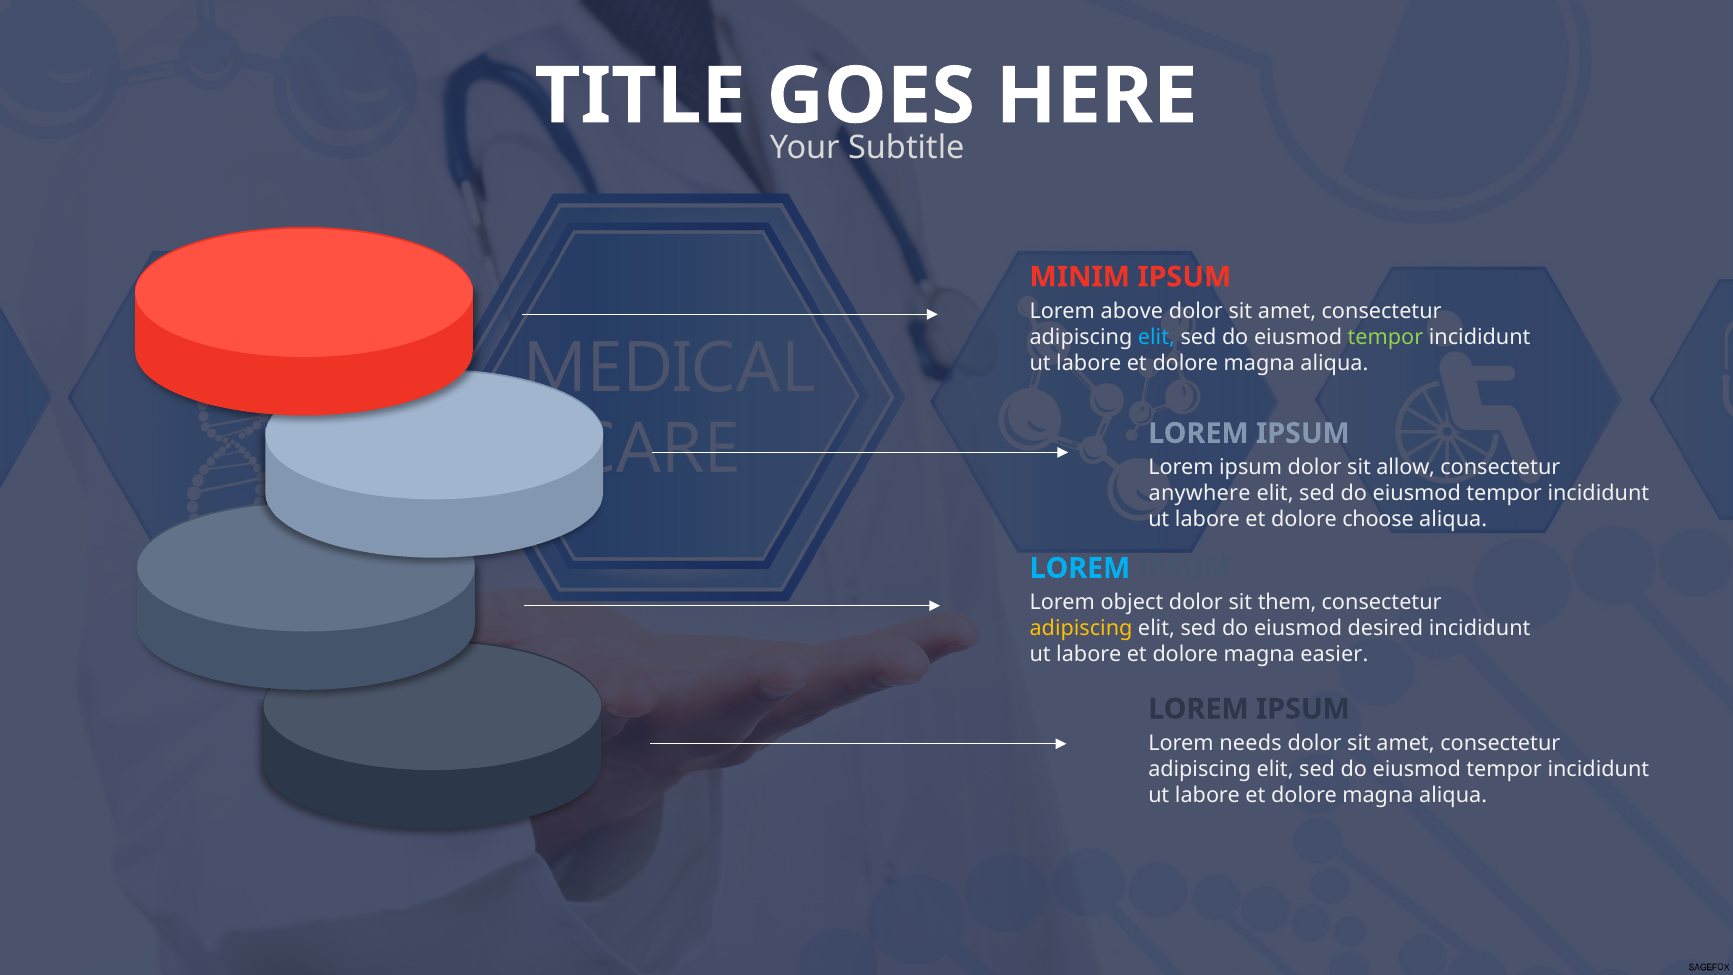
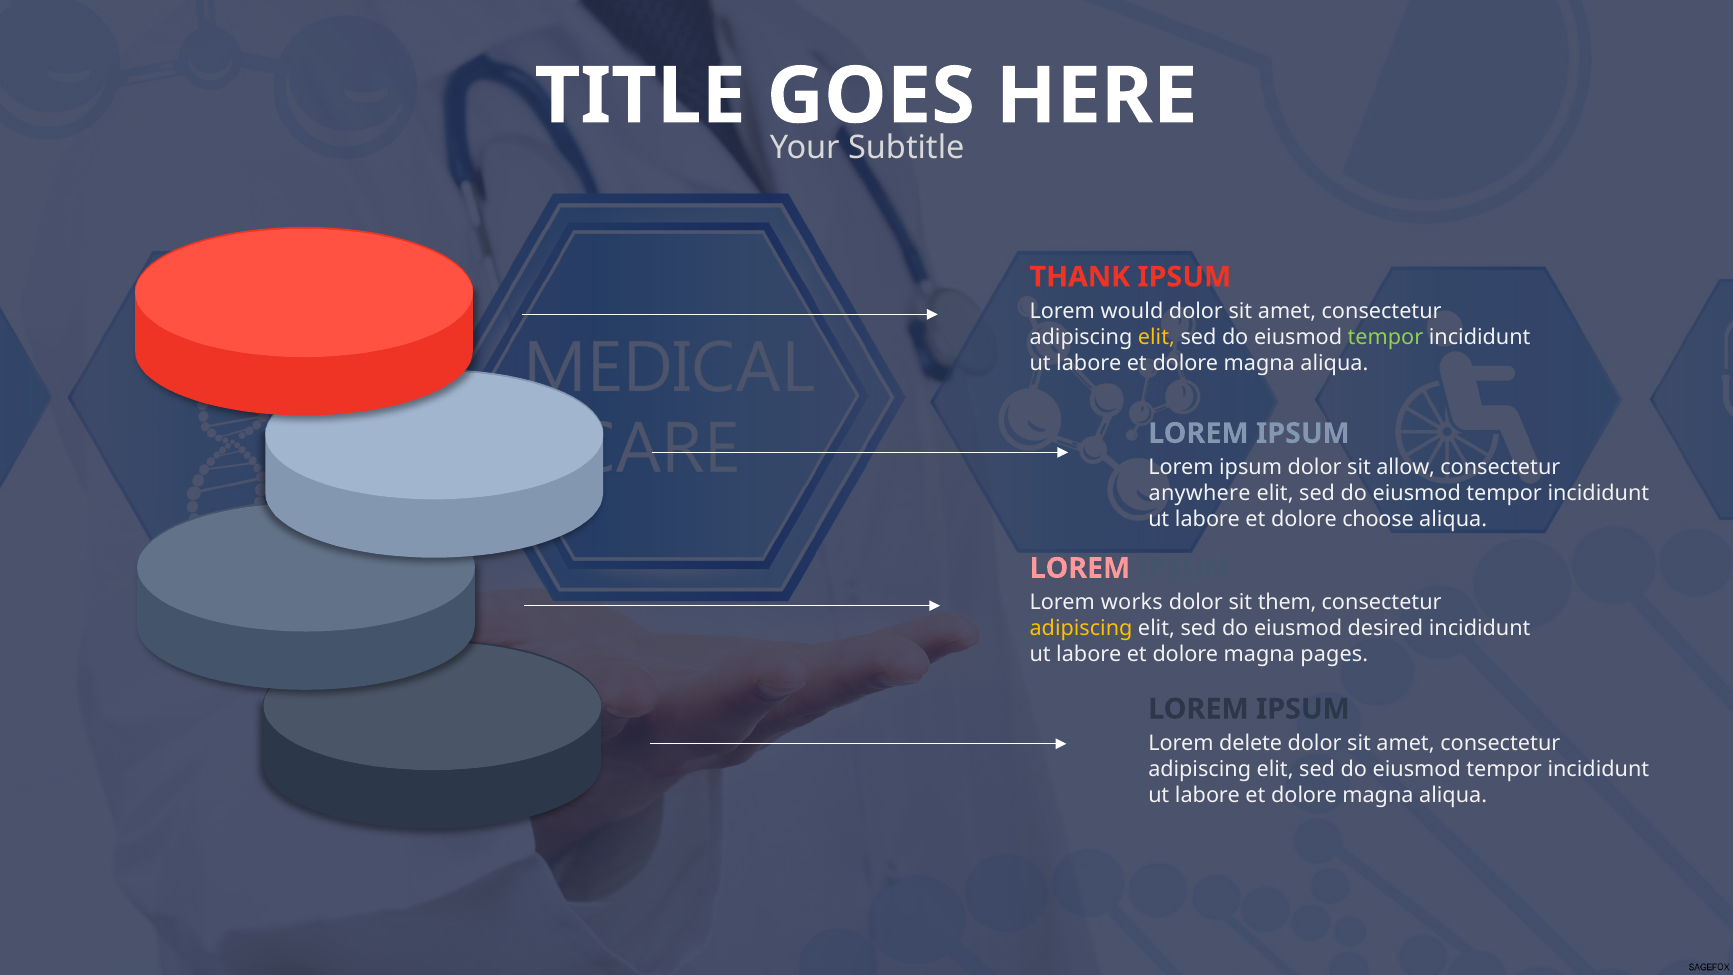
MINIM: MINIM -> THANK
above: above -> would
elit at (1156, 337) colour: light blue -> yellow
LOREM at (1080, 568) colour: light blue -> pink
object: object -> works
easier: easier -> pages
needs: needs -> delete
